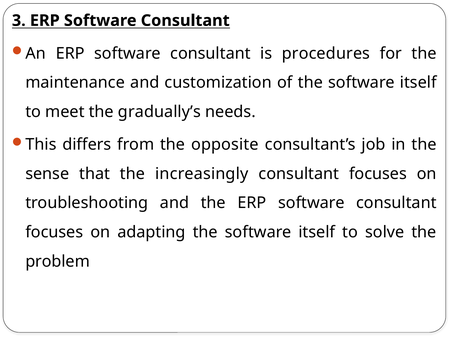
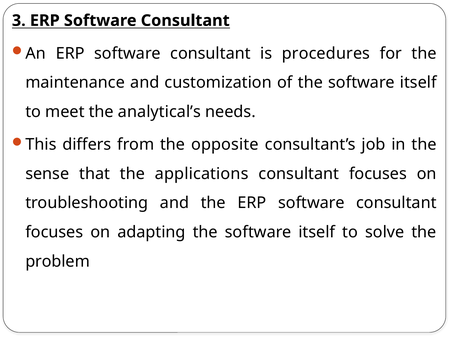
gradually’s: gradually’s -> analytical’s
increasingly: increasingly -> applications
